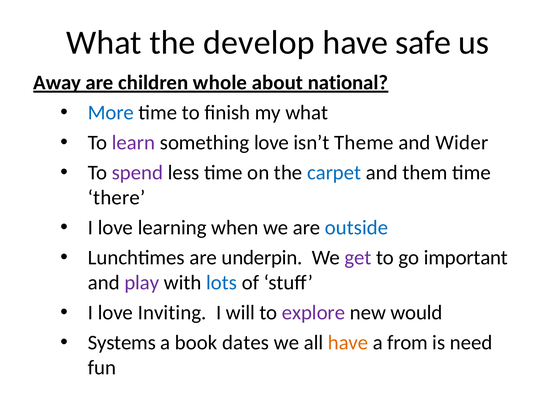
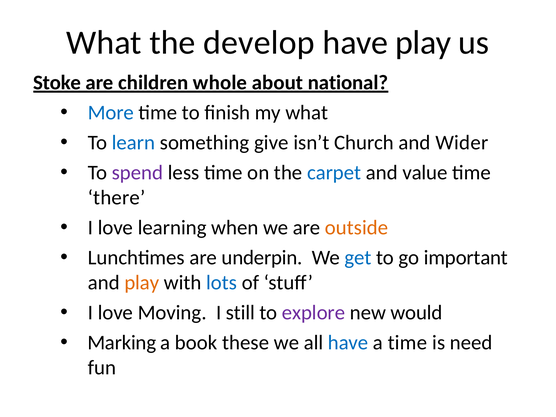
have safe: safe -> play
Away: Away -> Stoke
learn colour: purple -> blue
something love: love -> give
Theme: Theme -> Church
them: them -> value
outside colour: blue -> orange
get colour: purple -> blue
play at (142, 283) colour: purple -> orange
Inviting: Inviting -> Moving
will: will -> still
Systems: Systems -> Marking
dates: dates -> these
have at (348, 343) colour: orange -> blue
a from: from -> time
